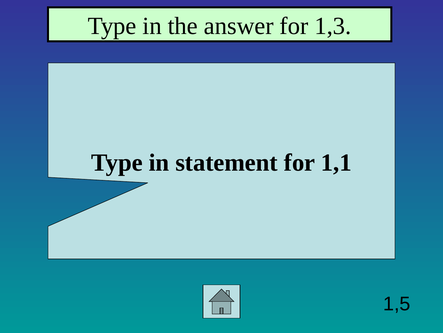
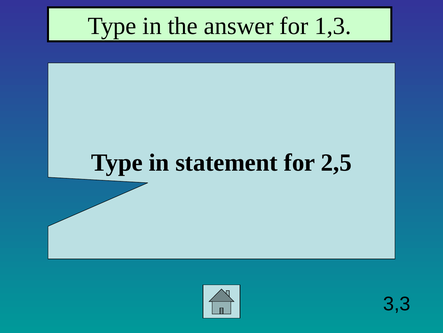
1,1: 1,1 -> 2,5
1,5: 1,5 -> 3,3
